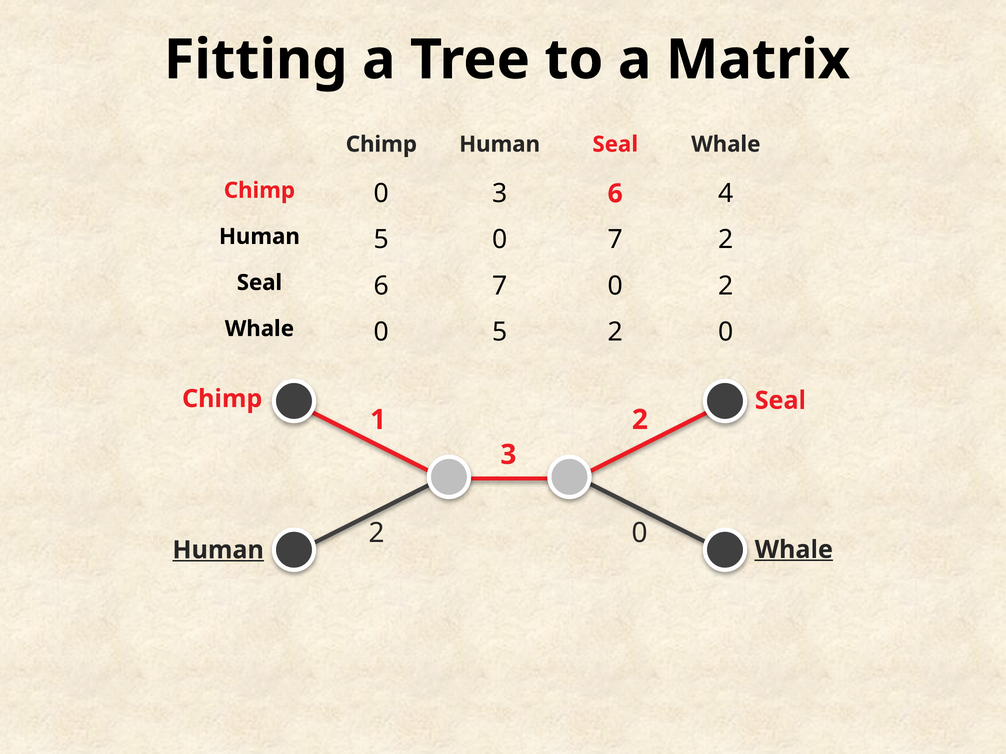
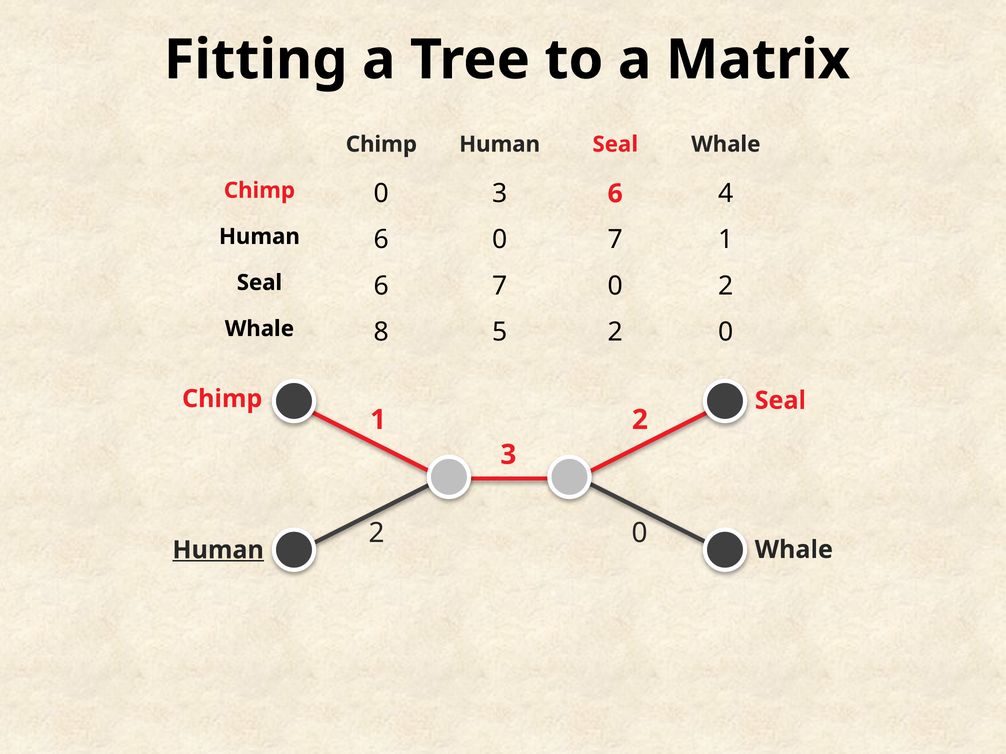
Human 5: 5 -> 6
7 2: 2 -> 1
Whale 0: 0 -> 8
Whale at (794, 550) underline: present -> none
